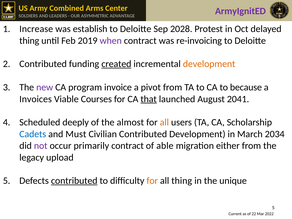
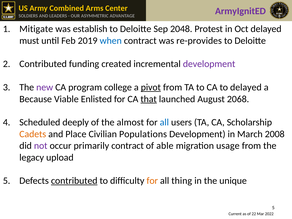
Increase: Increase -> Mitigate
2028: 2028 -> 2048
thing at (29, 41): thing -> must
when colour: purple -> blue
re-invoicing: re-invoicing -> re-provides
created underline: present -> none
development at (209, 64) colour: orange -> purple
invoice: invoice -> college
pivot underline: none -> present
to because: because -> delayed
Invoices: Invoices -> Because
Courses: Courses -> Enlisted
2041: 2041 -> 2068
all at (164, 122) colour: orange -> blue
Cadets colour: blue -> orange
Must: Must -> Place
Civilian Contributed: Contributed -> Populations
2034: 2034 -> 2008
either: either -> usage
